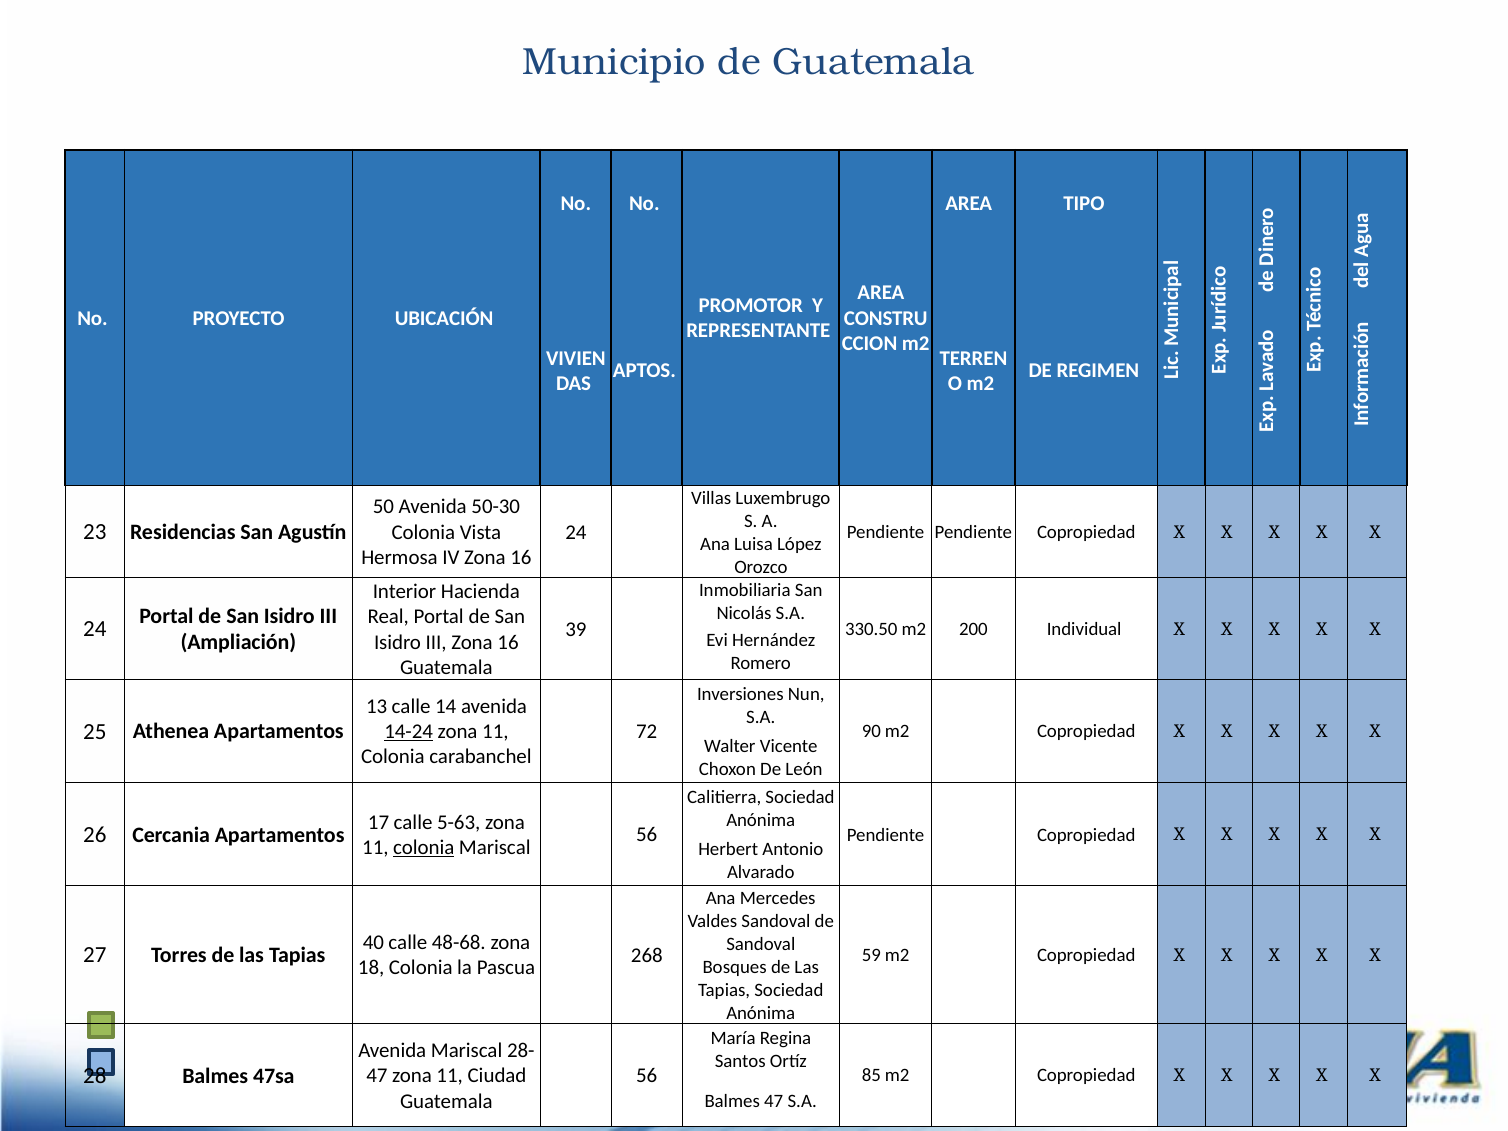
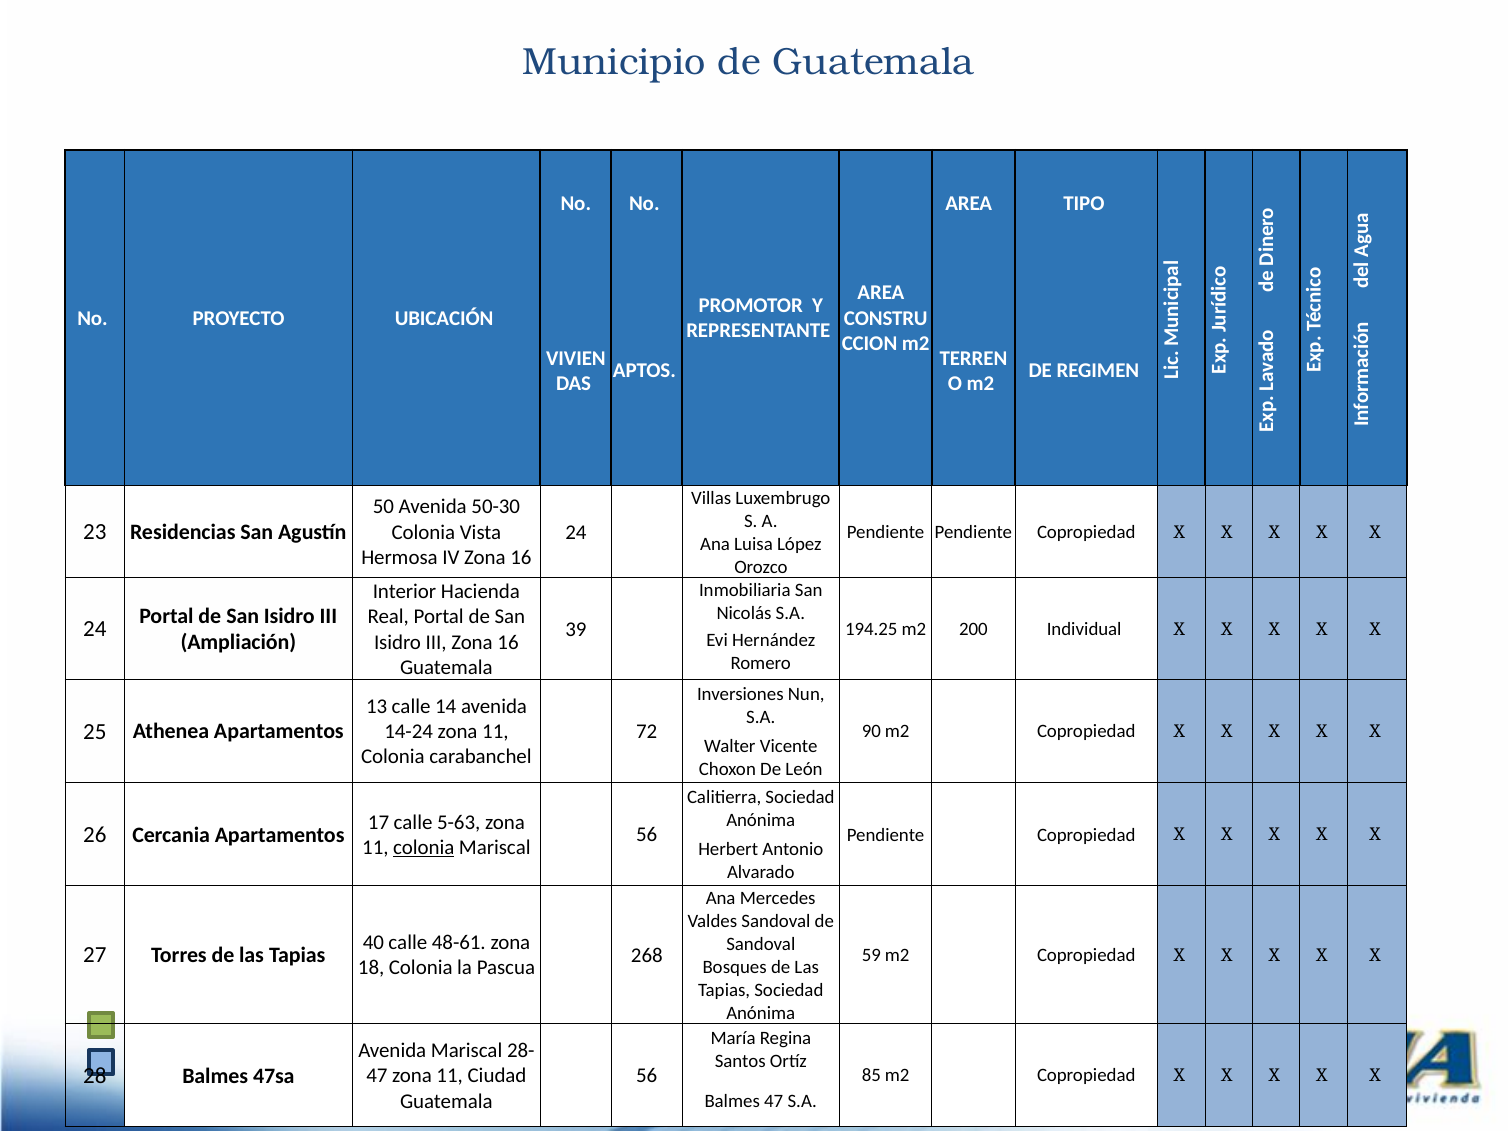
330.50: 330.50 -> 194.25
14-24 underline: present -> none
48-68: 48-68 -> 48-61
